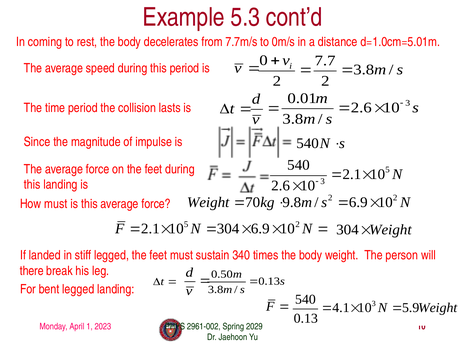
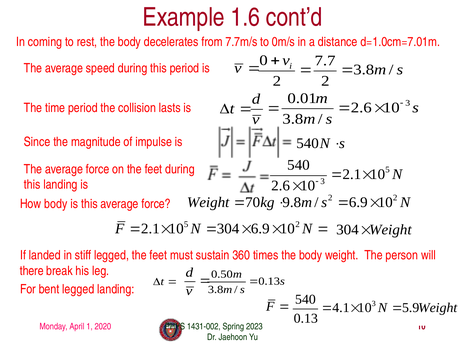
5.3: 5.3 -> 1.6
d=1.0cm=5.01m: d=1.0cm=5.01m -> d=1.0cm=7.01m
How must: must -> body
340: 340 -> 360
2023: 2023 -> 2020
2961-002: 2961-002 -> 1431-002
2029: 2029 -> 2023
